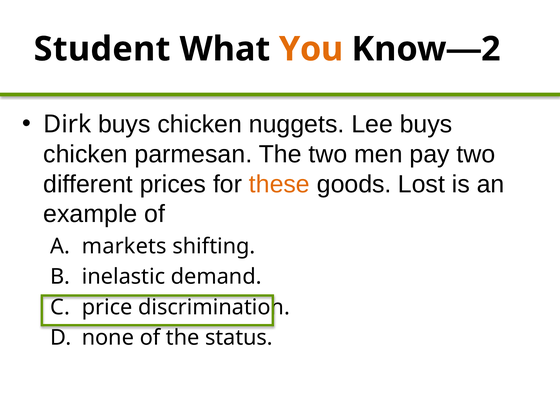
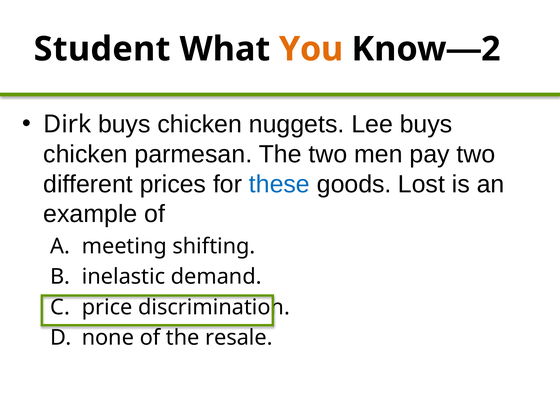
these colour: orange -> blue
markets: markets -> meeting
status: status -> resale
